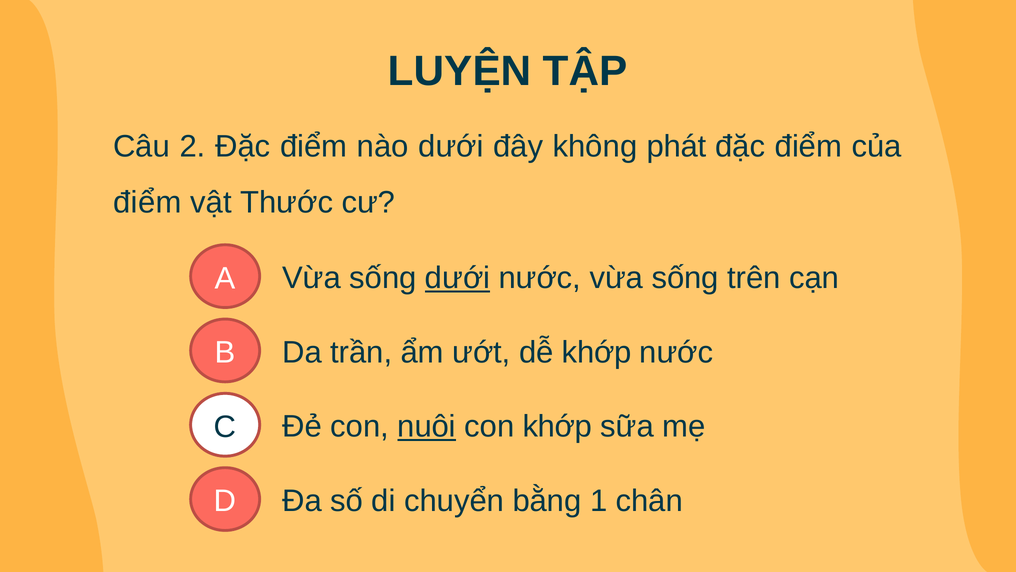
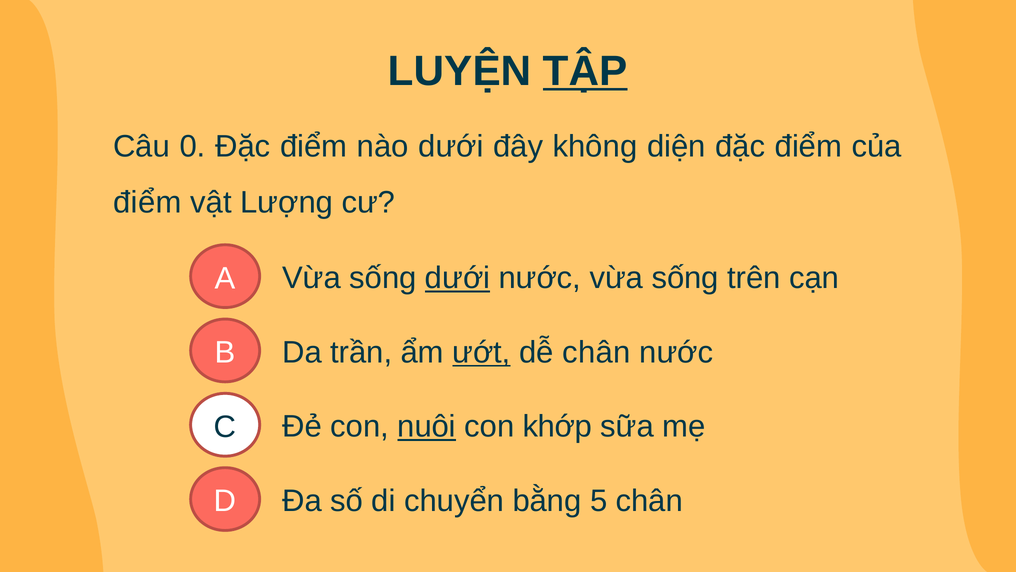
TẬP underline: none -> present
2: 2 -> 0
phát: phát -> diện
Thước: Thước -> Lượng
ướt underline: none -> present
dễ khớp: khớp -> chân
1: 1 -> 5
